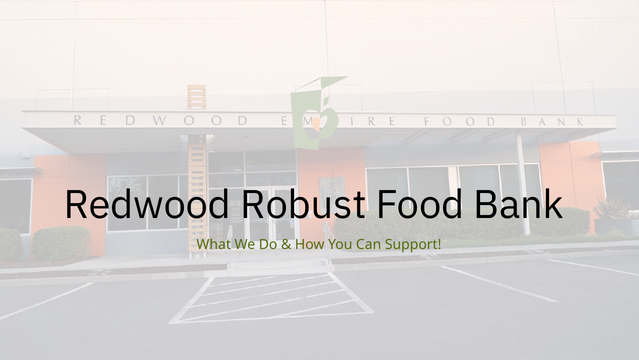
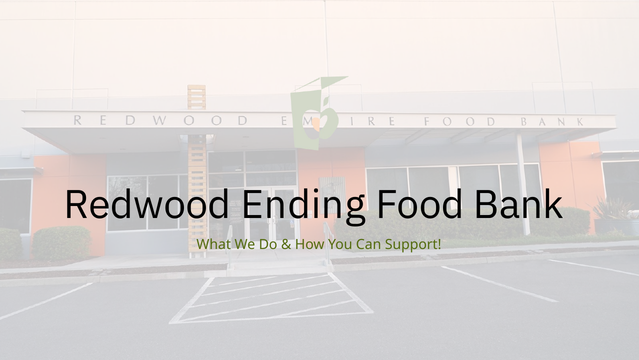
Robust: Robust -> Ending
